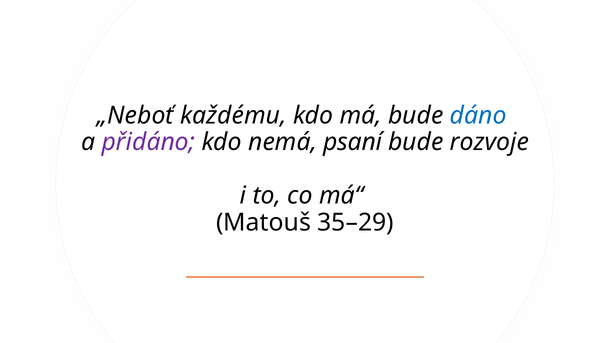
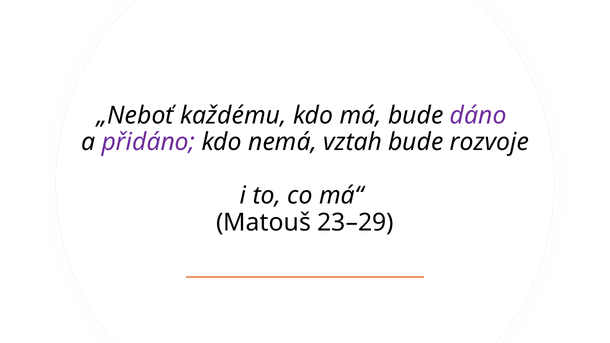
dáno colour: blue -> purple
psaní: psaní -> vztah
35–29: 35–29 -> 23–29
